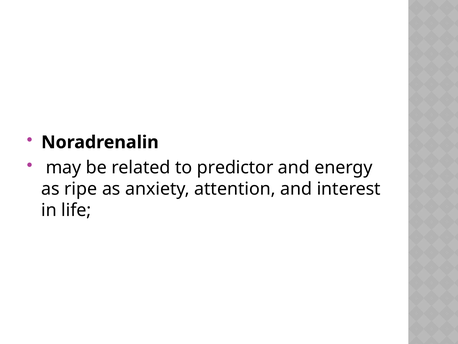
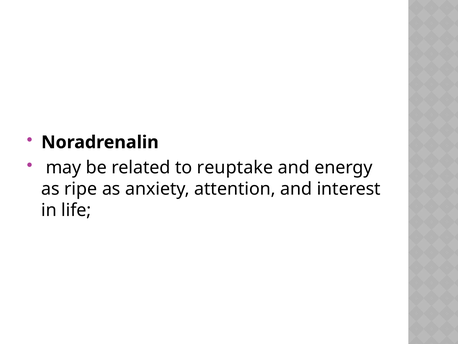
predictor: predictor -> reuptake
